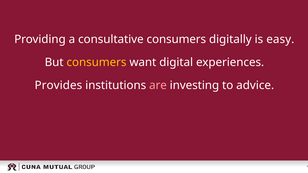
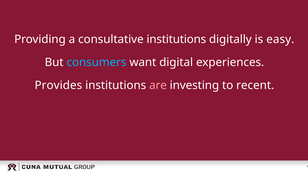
consultative consumers: consumers -> institutions
consumers at (96, 62) colour: yellow -> light blue
advice: advice -> recent
